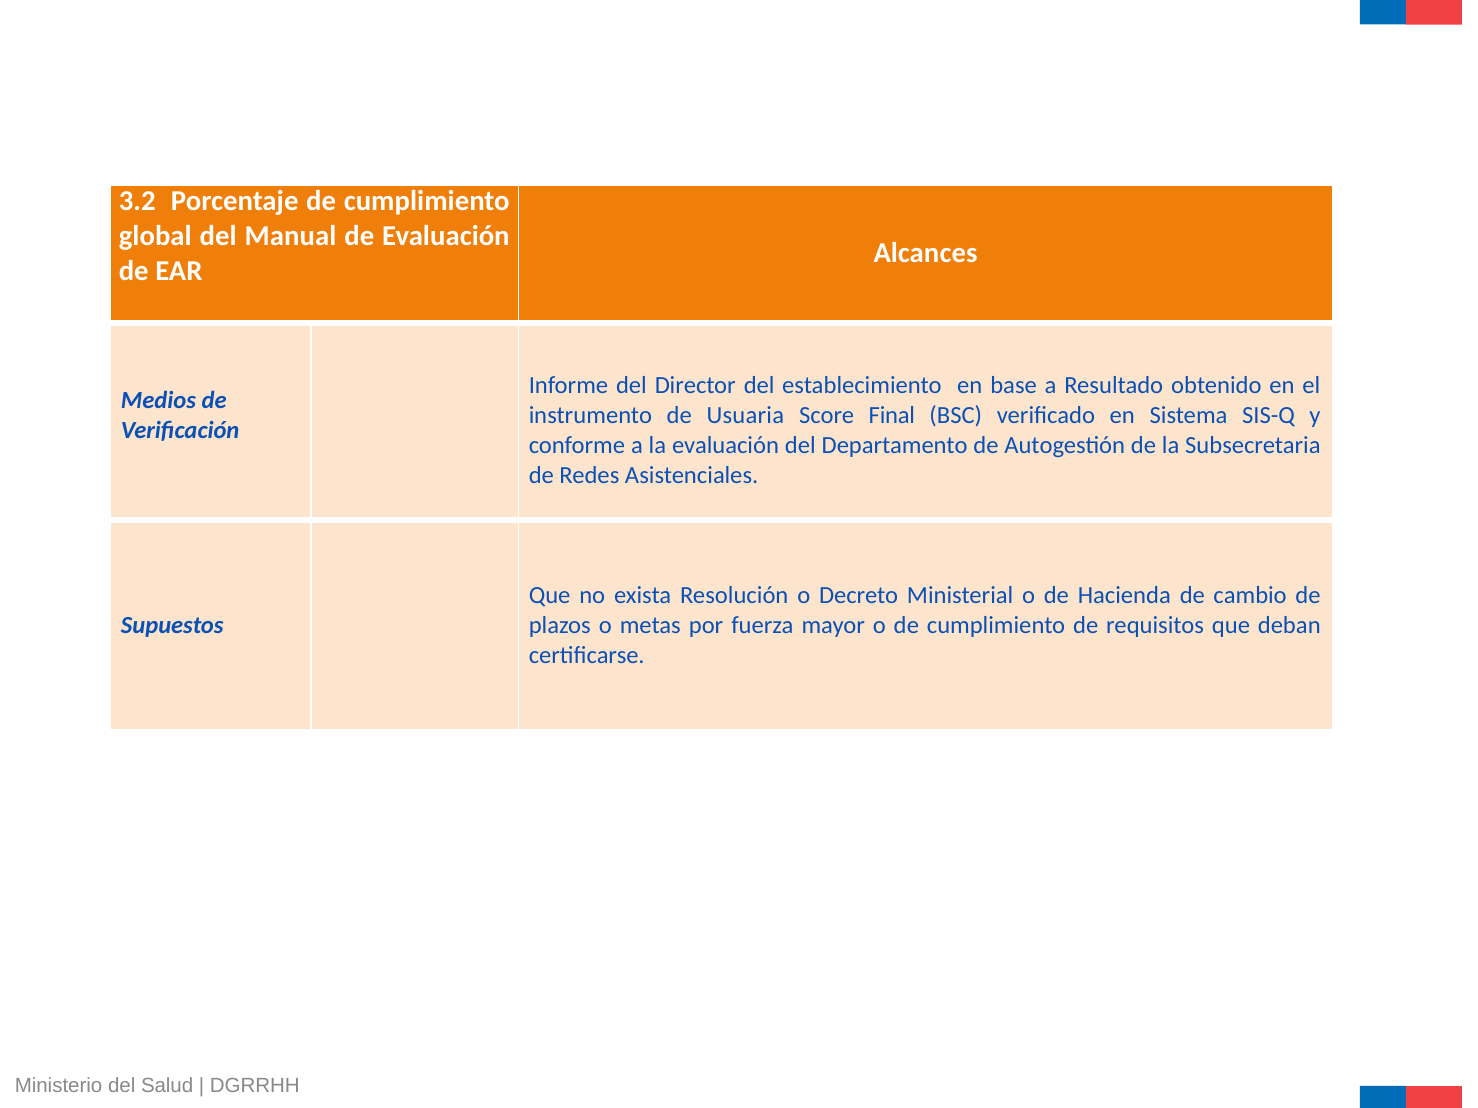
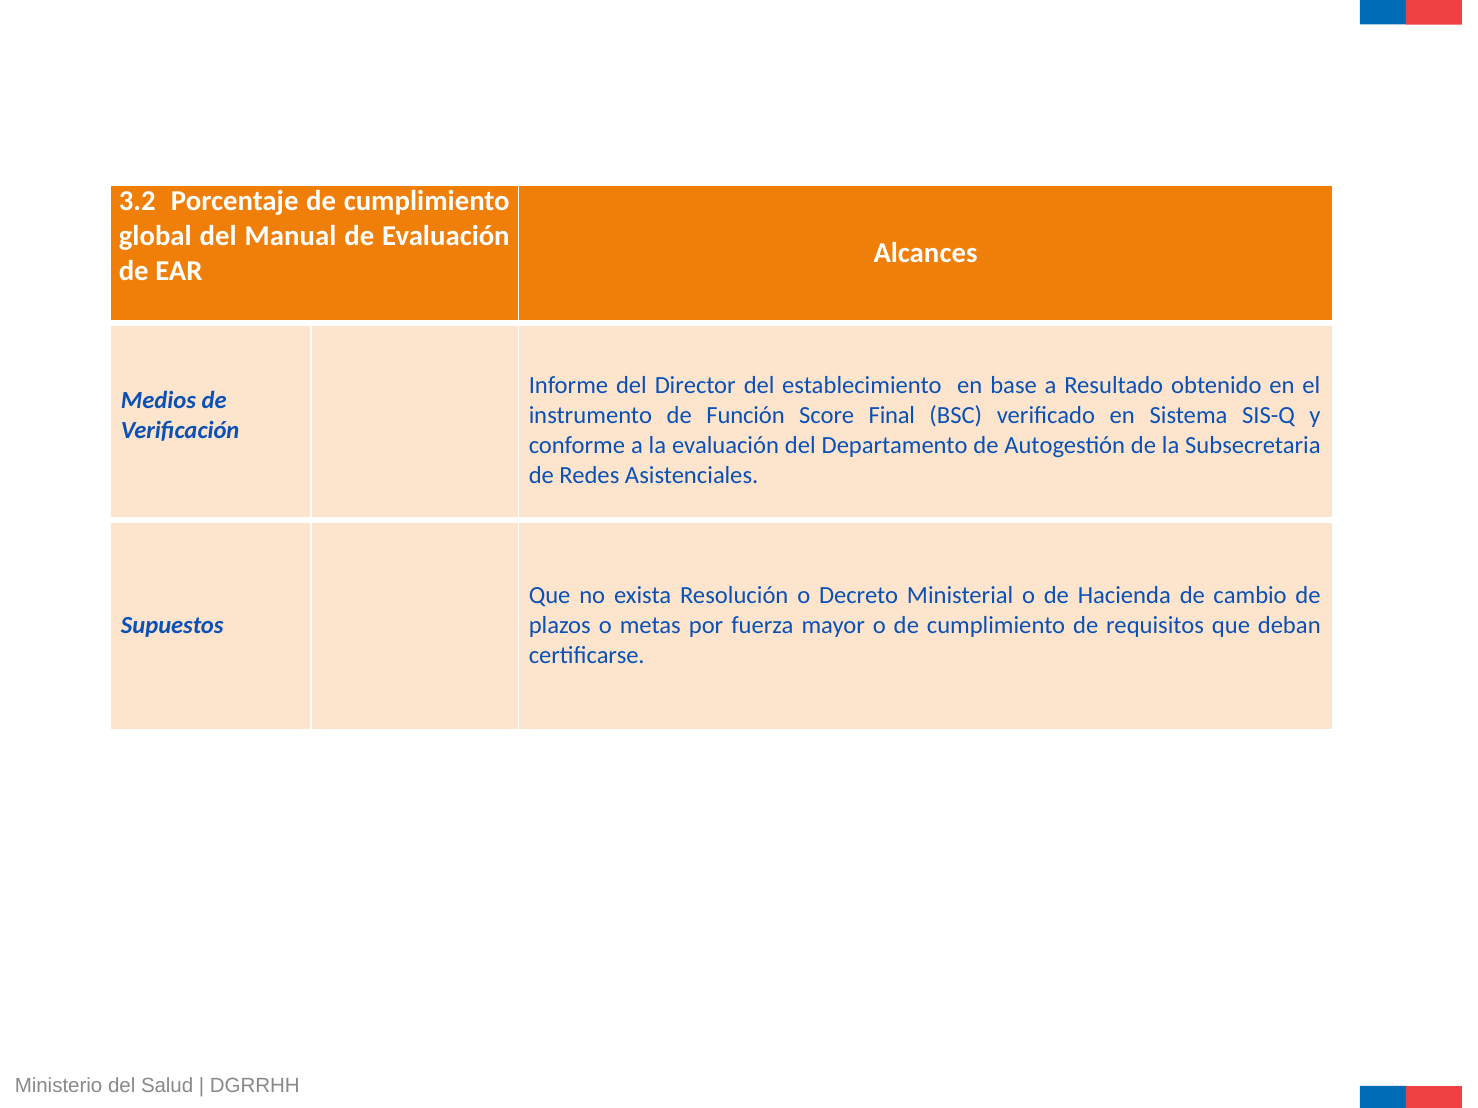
Usuaria: Usuaria -> Función
